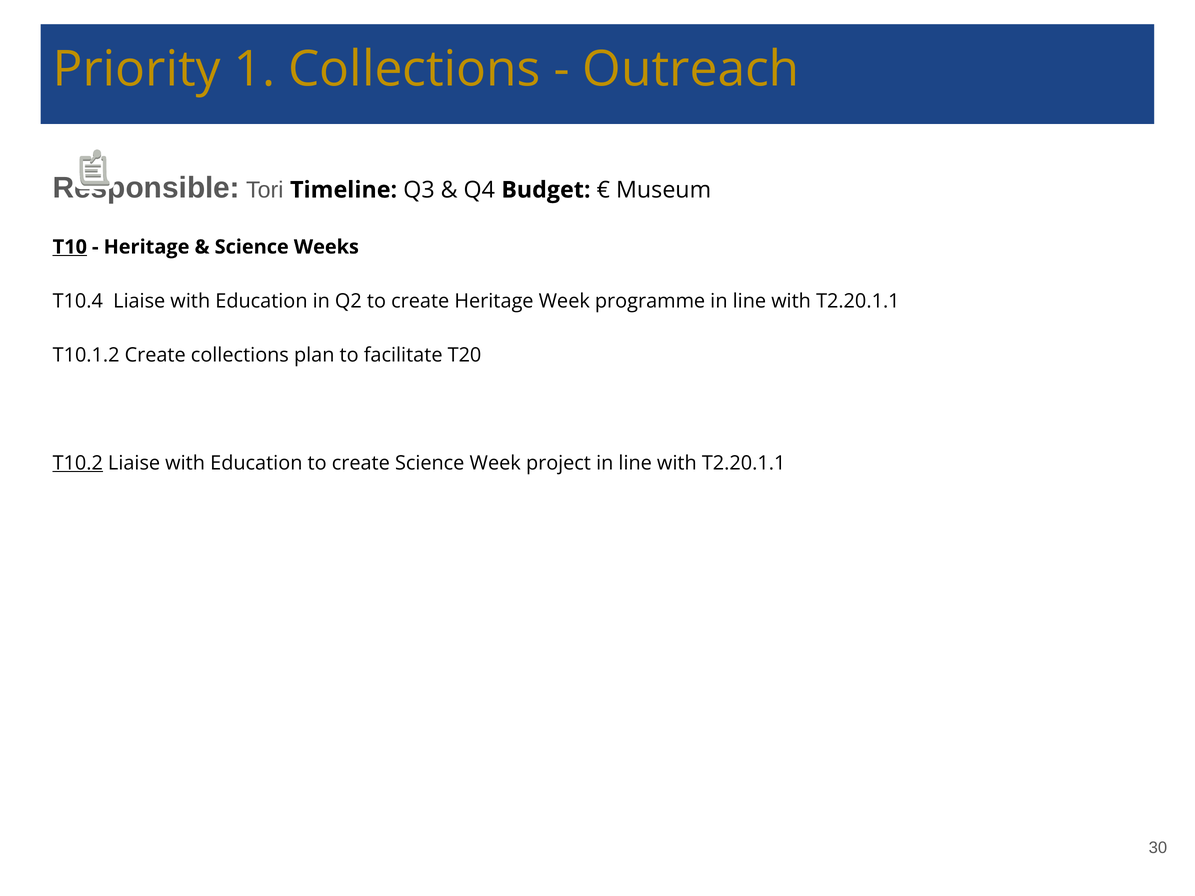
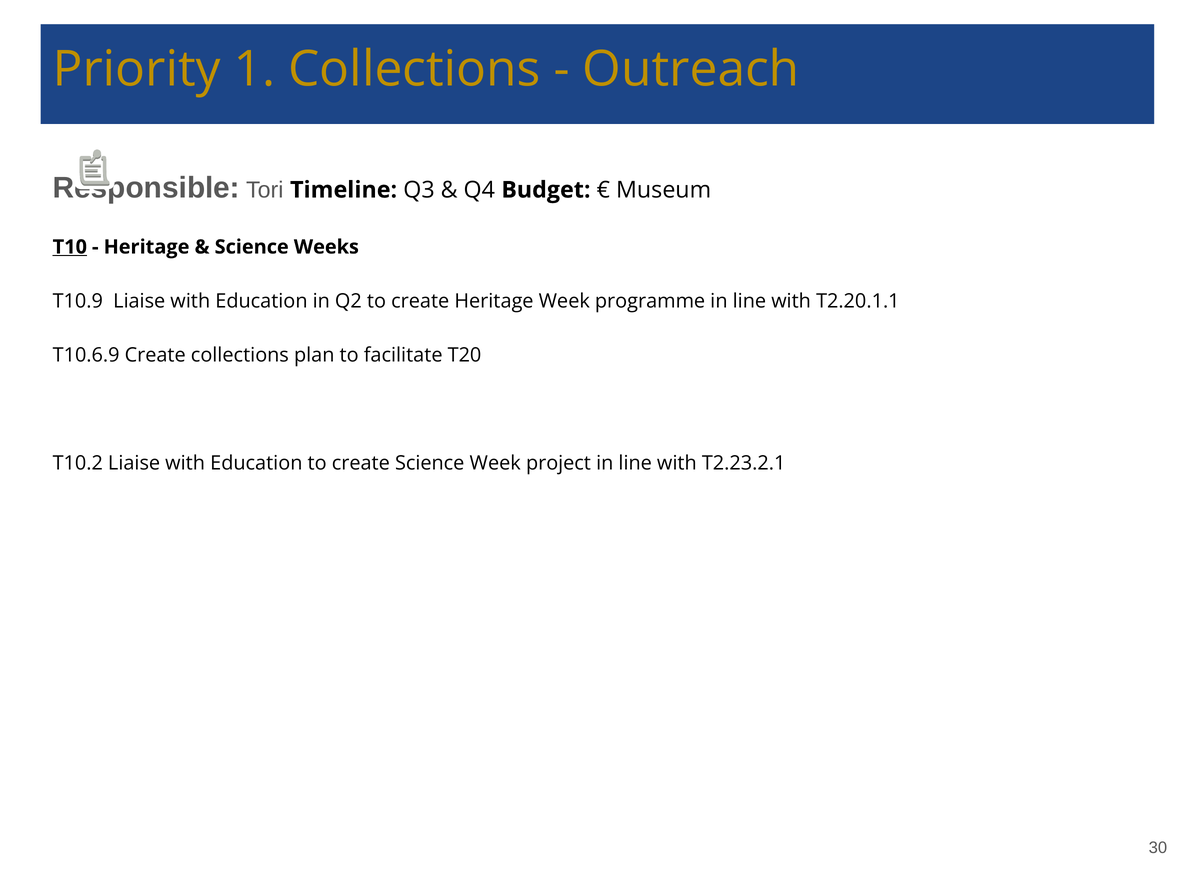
T10.4: T10.4 -> T10.9
T10.1.2: T10.1.2 -> T10.6.9
T10.2 underline: present -> none
T2.20.1.1 at (744, 463): T2.20.1.1 -> T2.23.2.1
